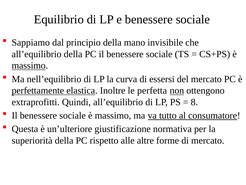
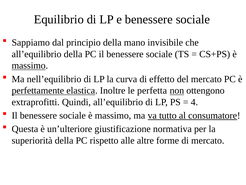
essersi: essersi -> effetto
8: 8 -> 4
